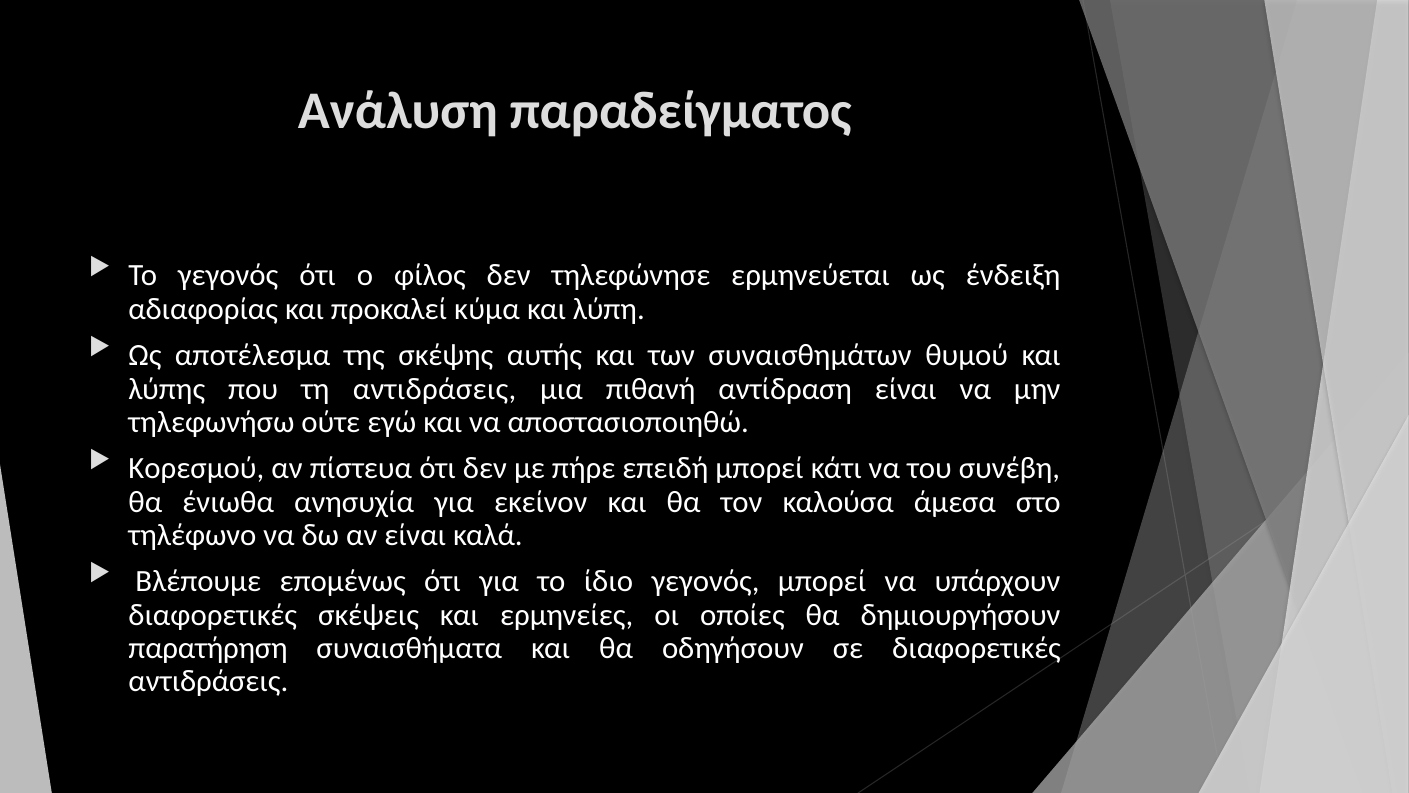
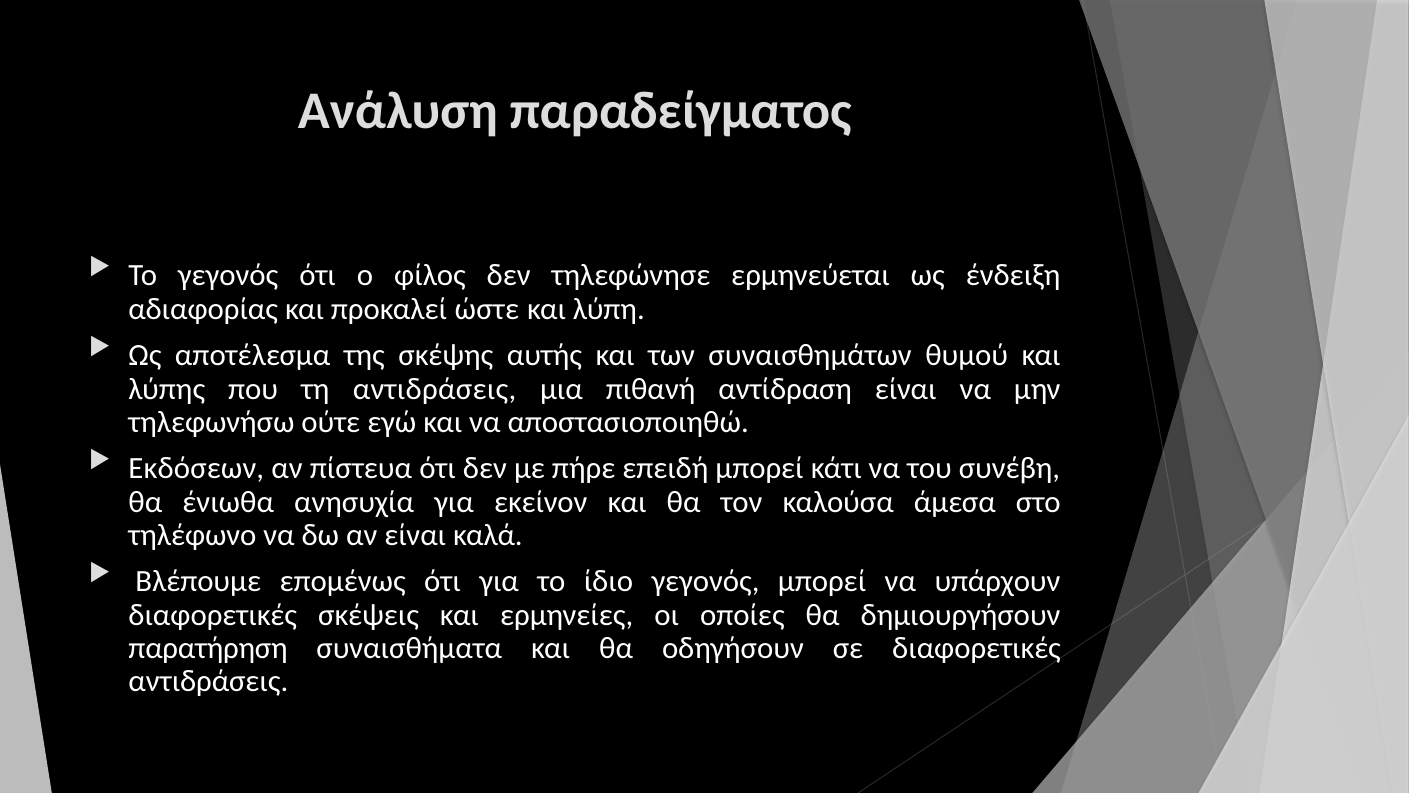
κύμα: κύμα -> ώστε
Κορεσμού: Κορεσμού -> Εκδόσεων
